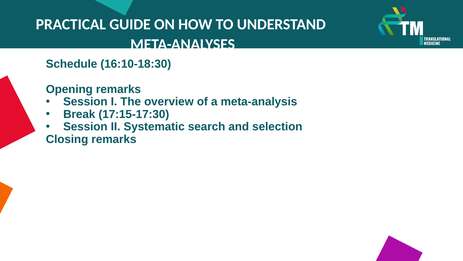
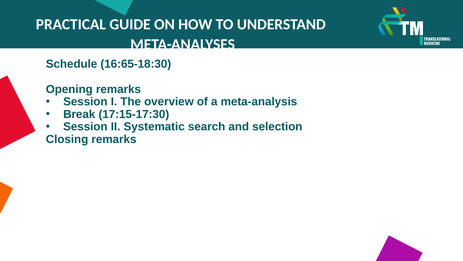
16:10-18:30: 16:10-18:30 -> 16:65-18:30
